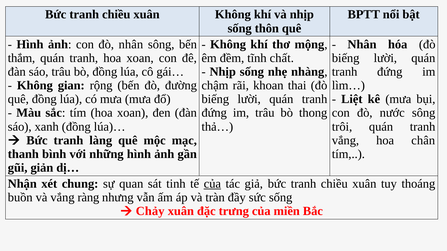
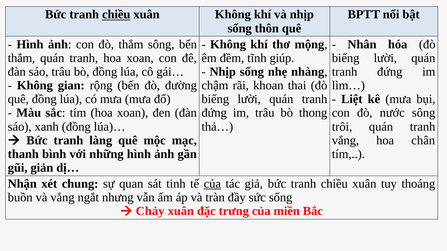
chiều at (116, 15) underline: none -> present
đò nhân: nhân -> thắm
chất: chất -> giúp
ràng: ràng -> ngắt
